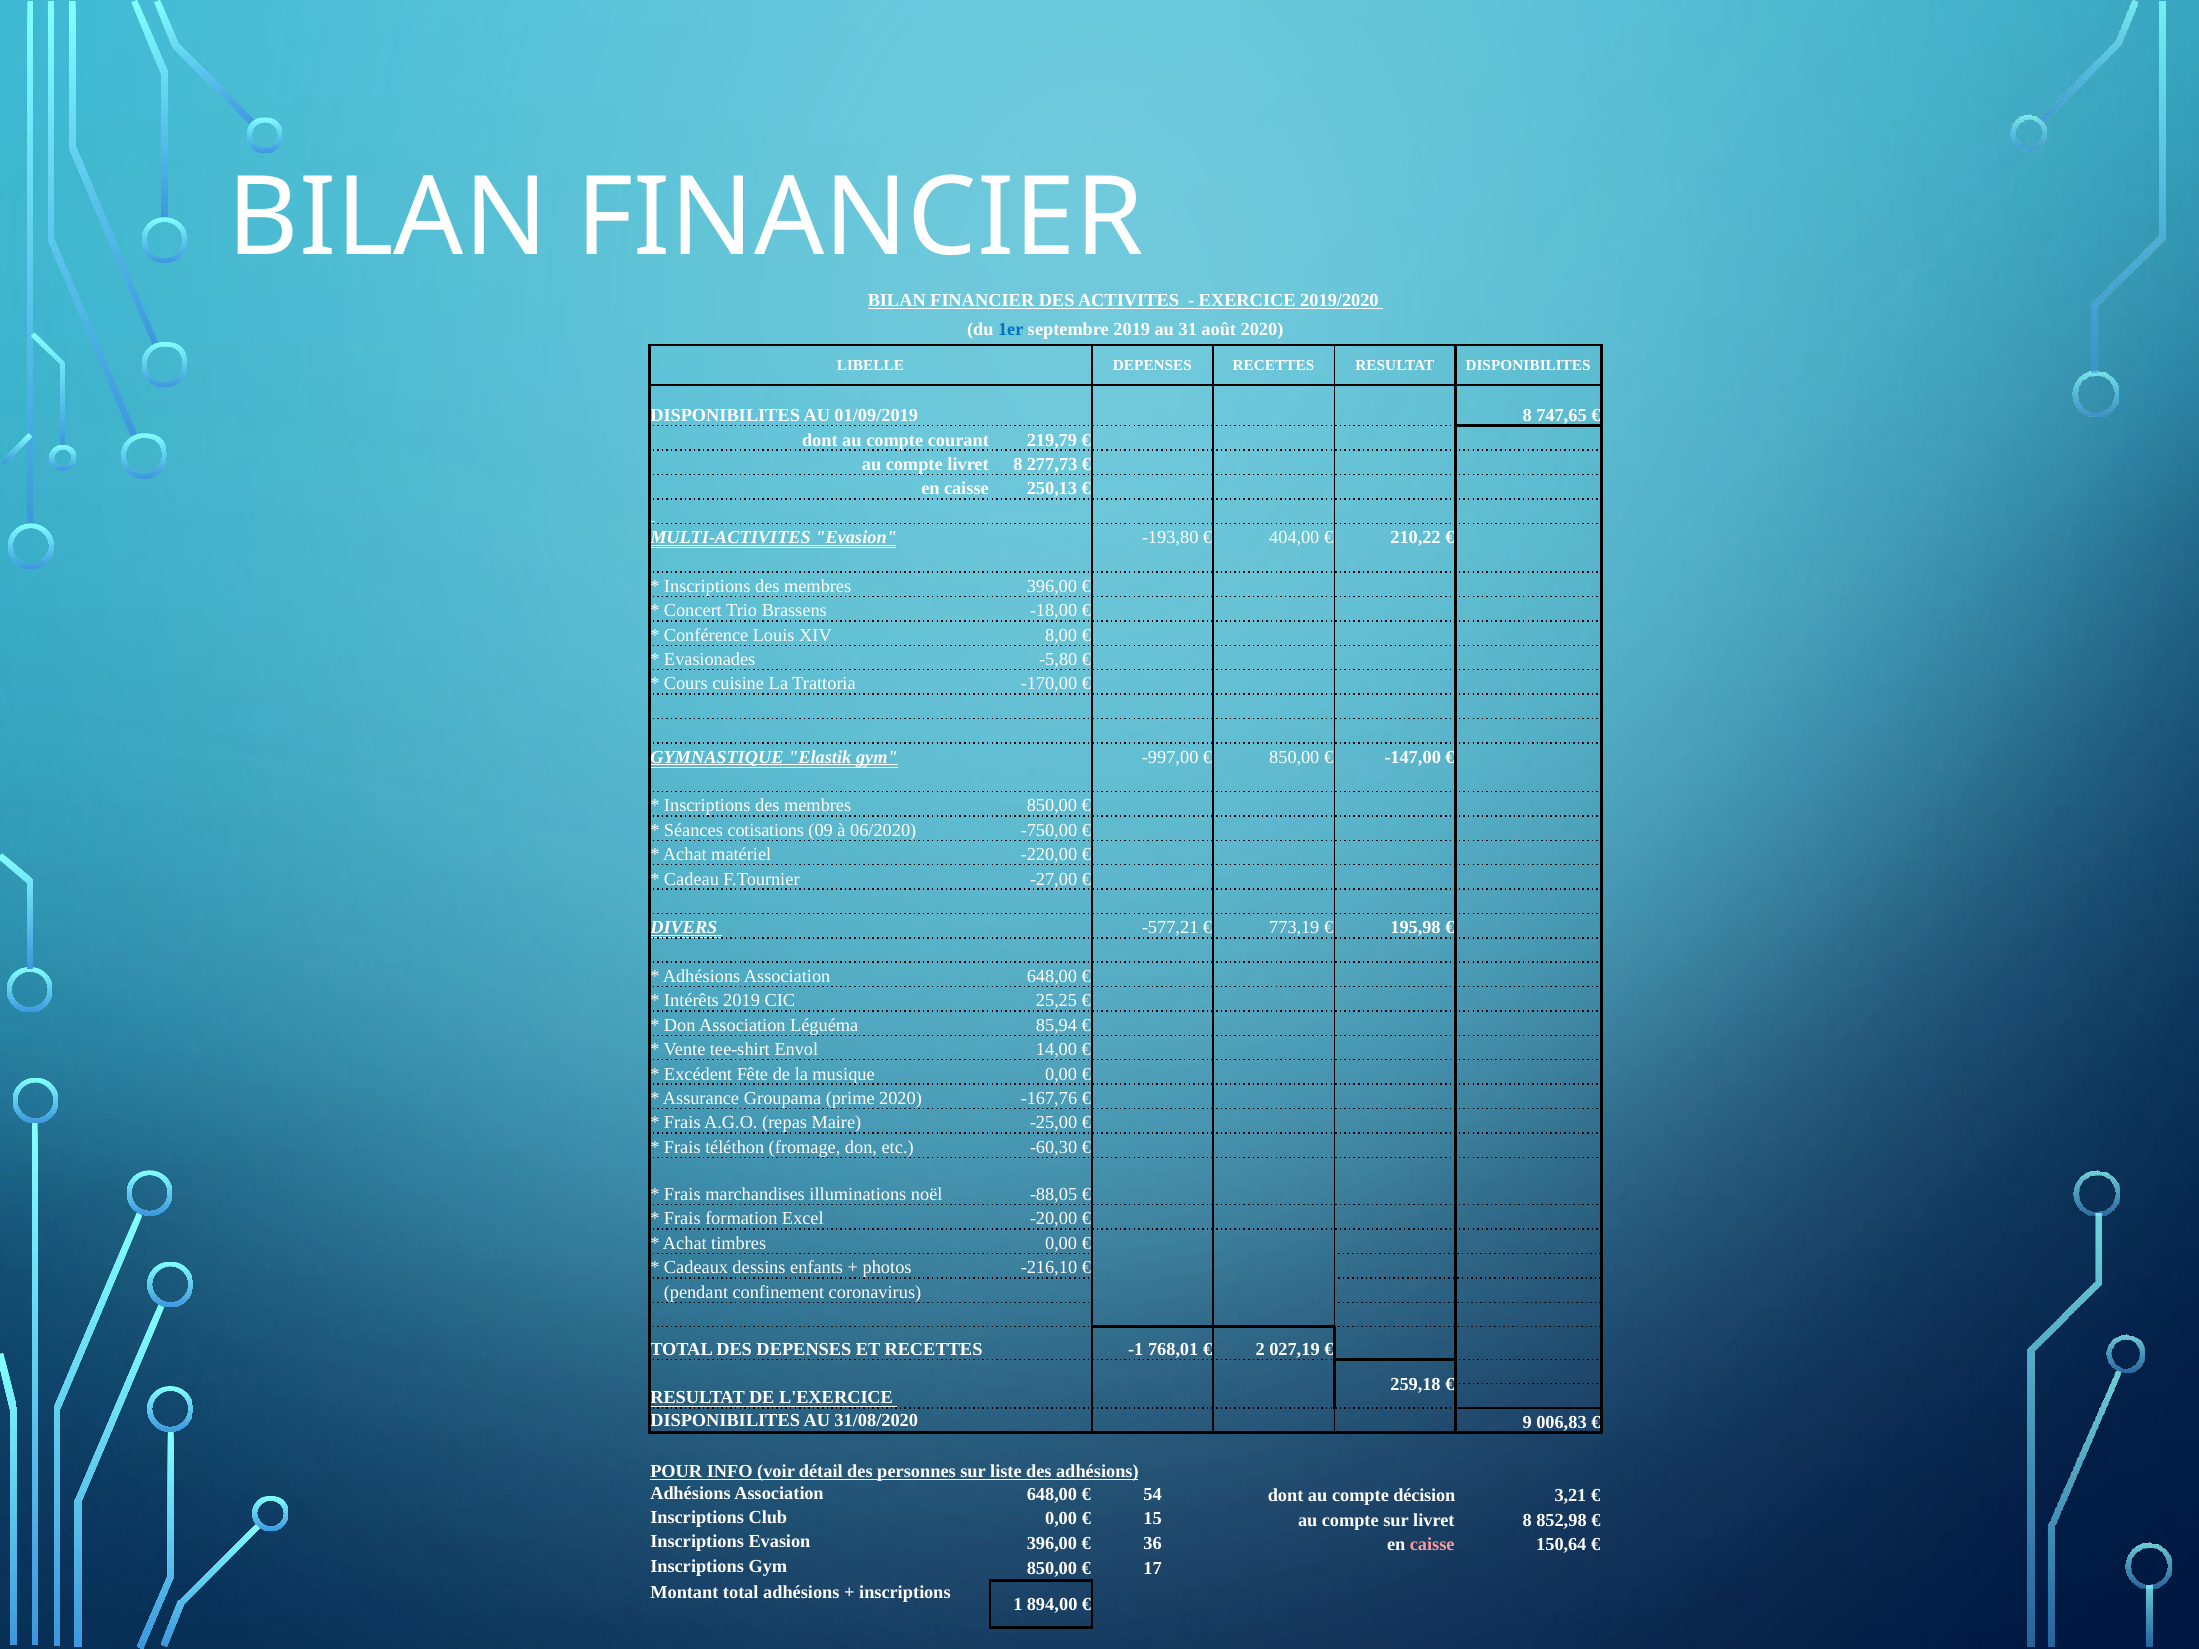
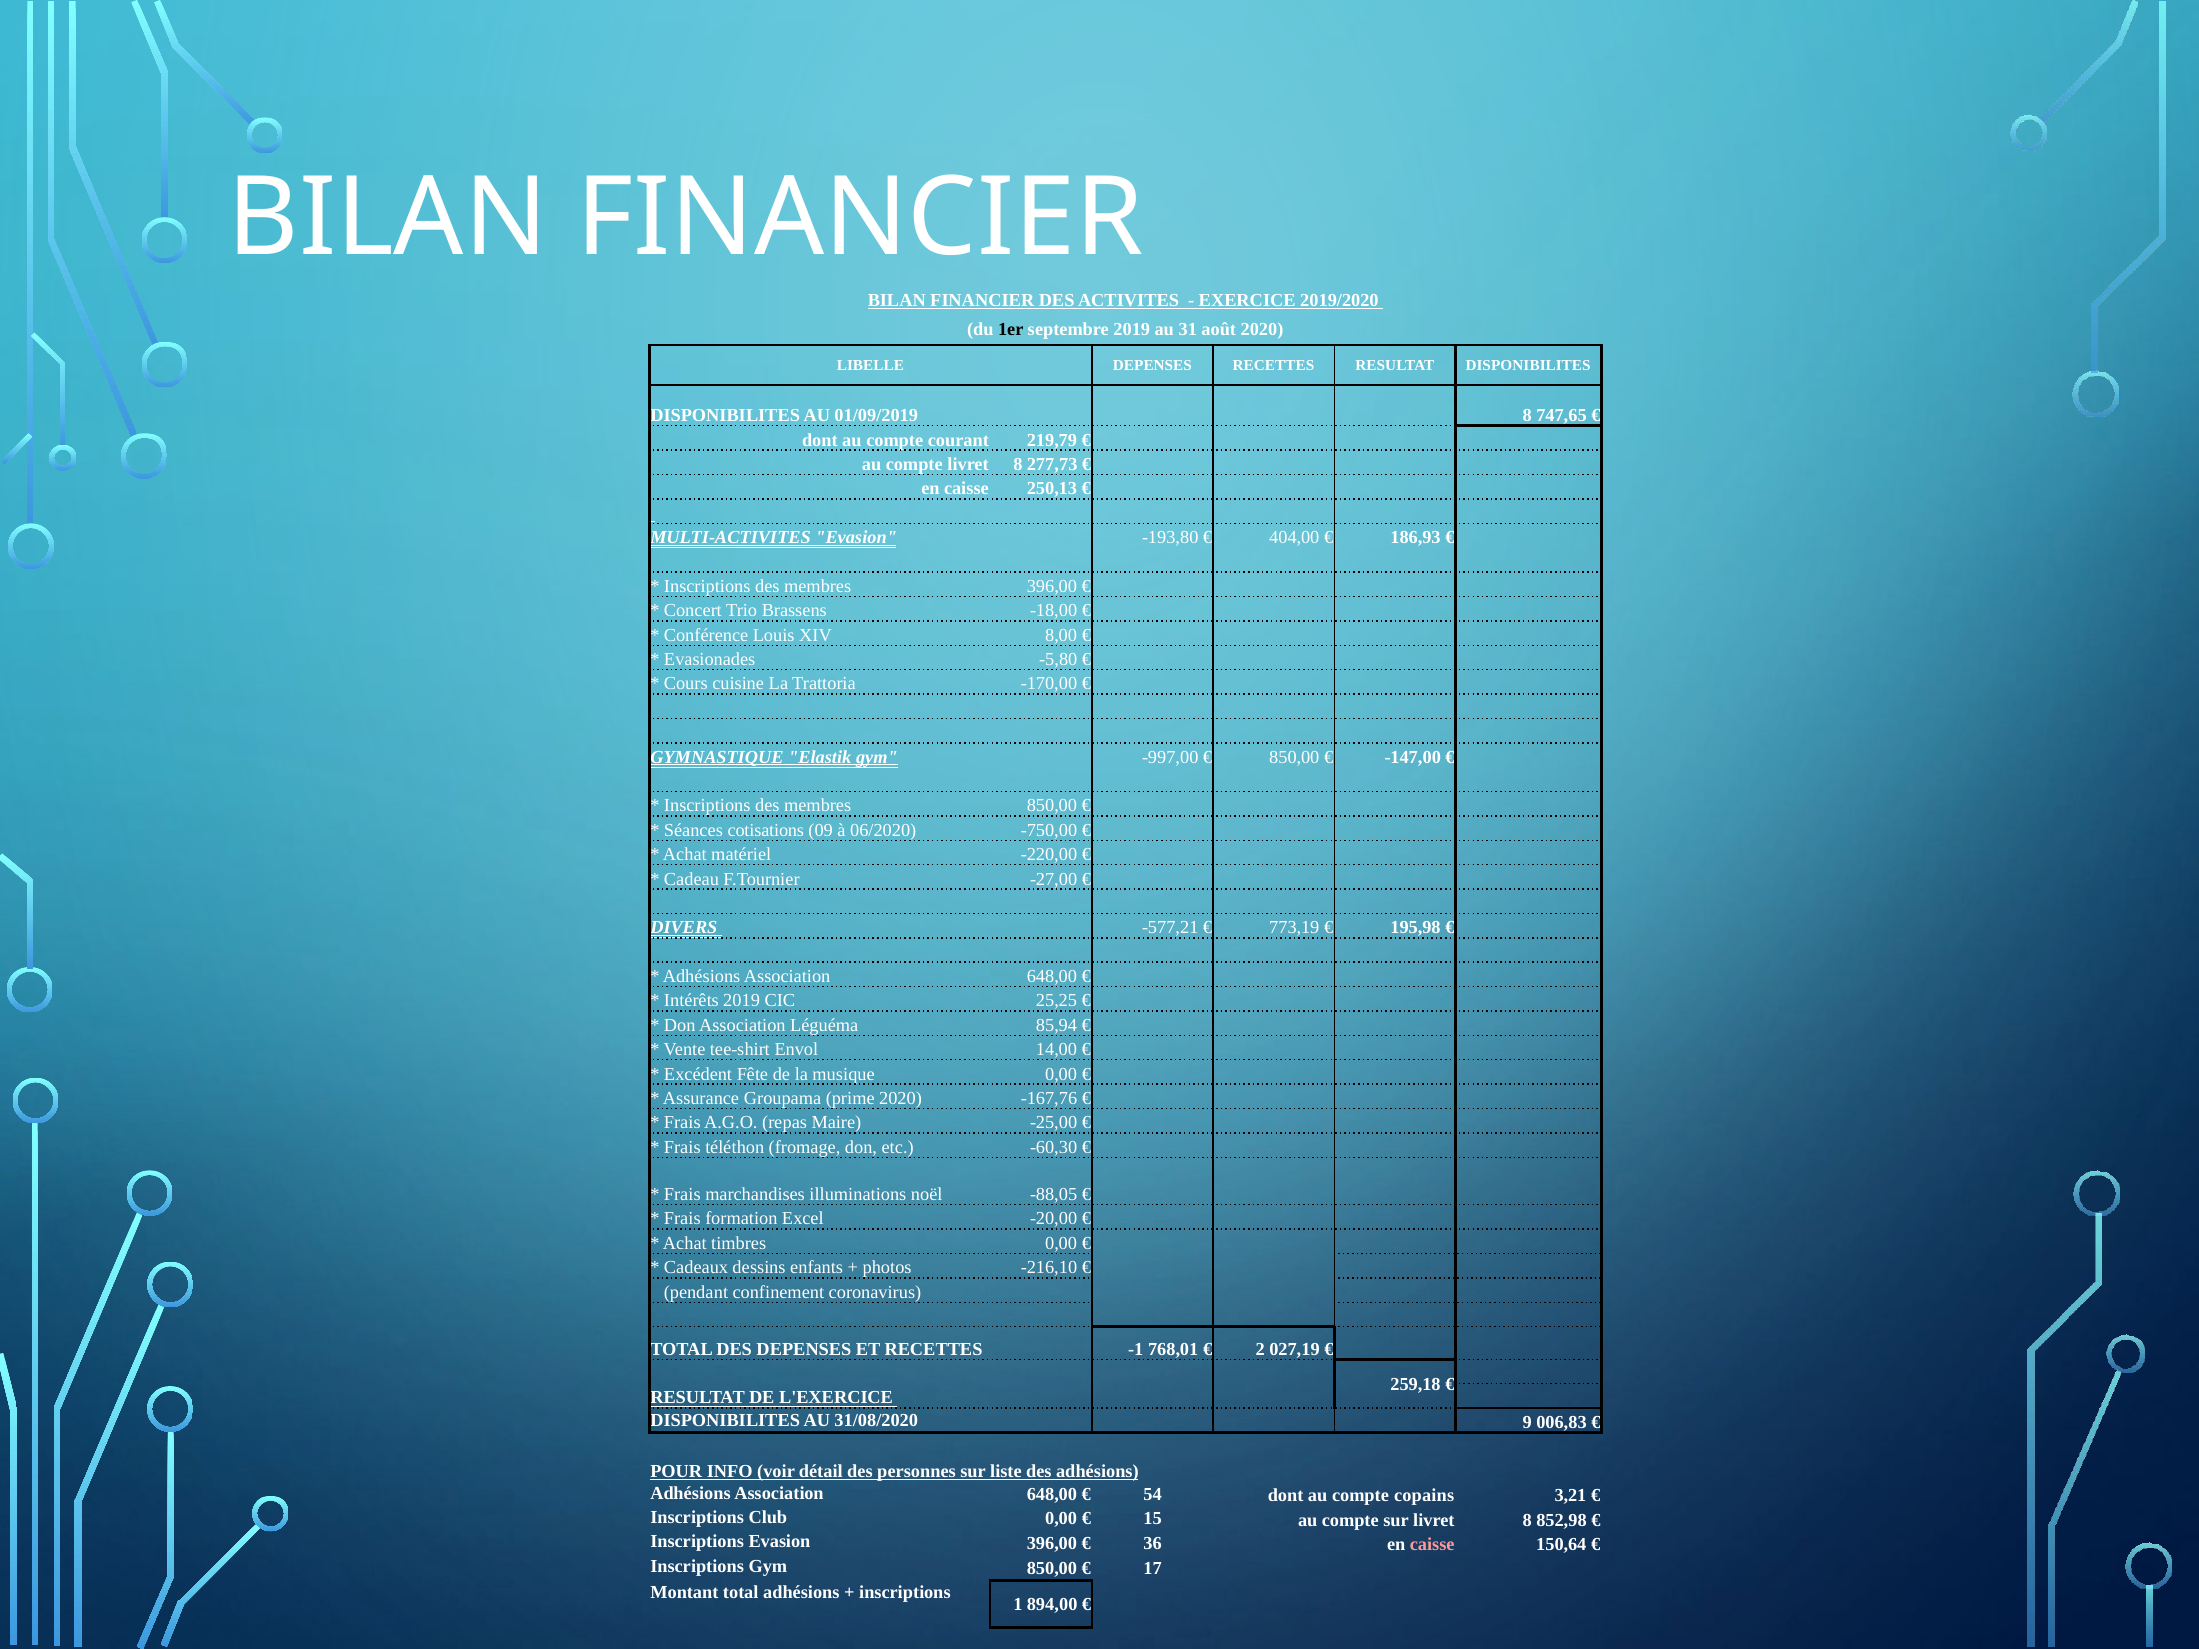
1er colour: blue -> black
210,22: 210,22 -> 186,93
décision: décision -> copains
